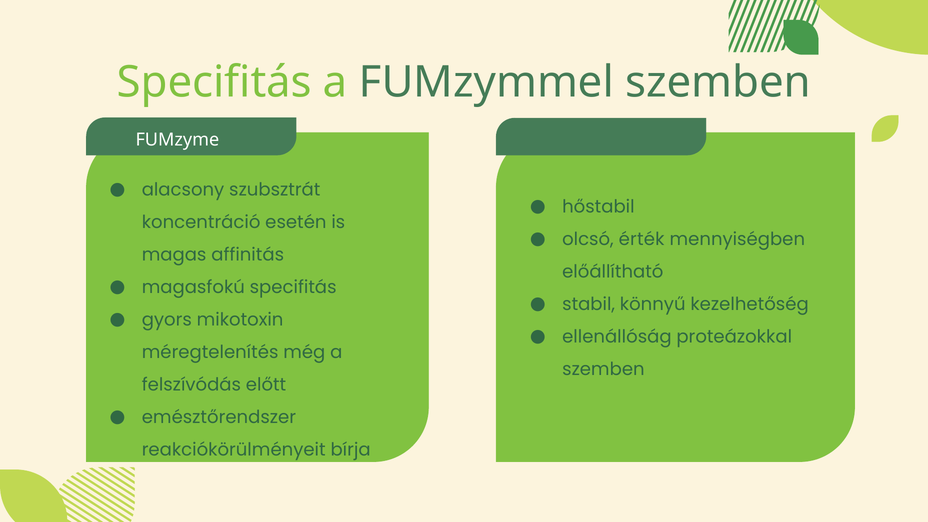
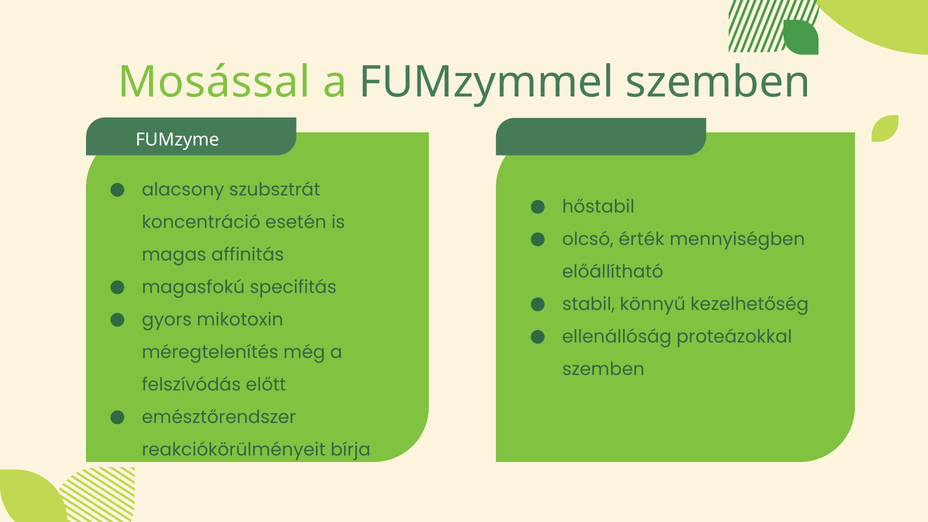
Specifitás at (214, 82): Specifitás -> Mosással
